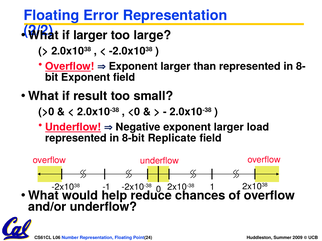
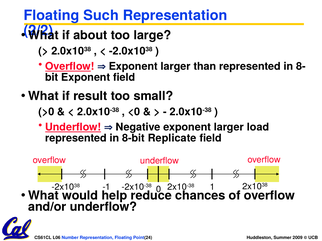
Error: Error -> Such
if larger: larger -> about
